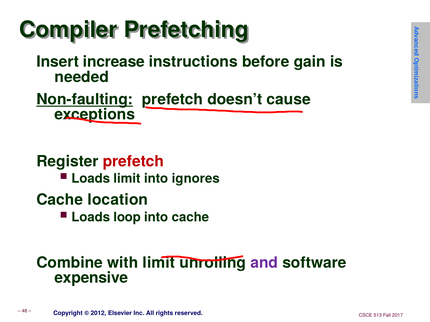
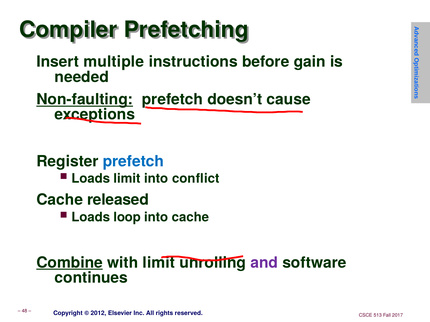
increase: increase -> multiple
prefetch at (133, 162) colour: red -> blue
ignores: ignores -> conflict
location: location -> released
Combine underline: none -> present
expensive: expensive -> continues
